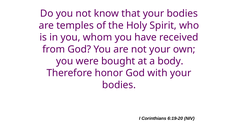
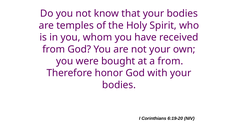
a body: body -> from
